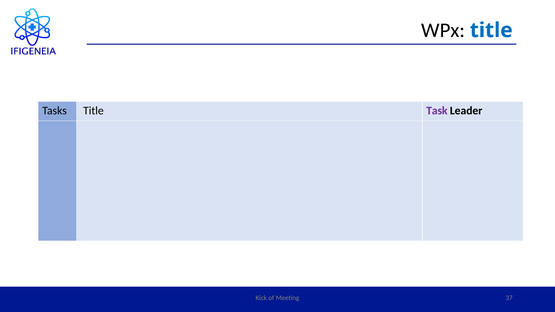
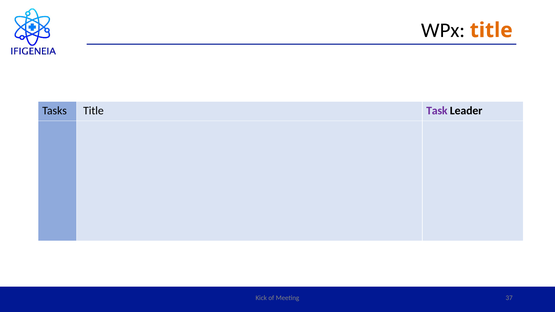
title at (491, 30) colour: blue -> orange
